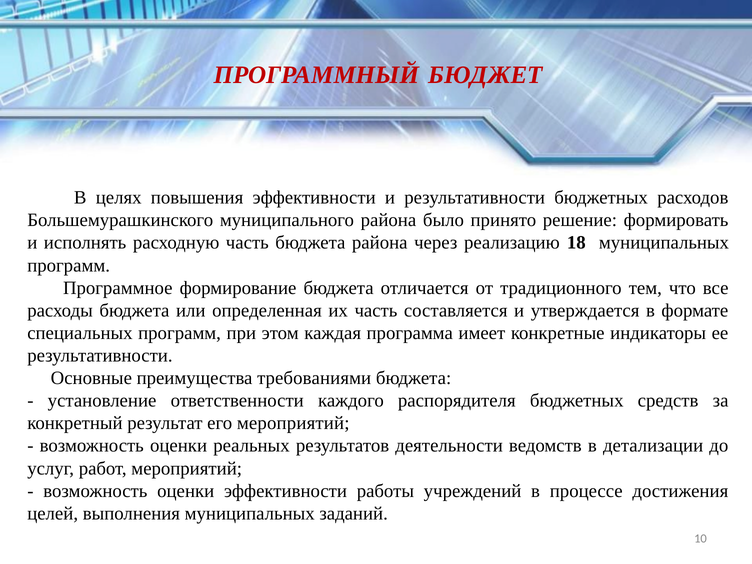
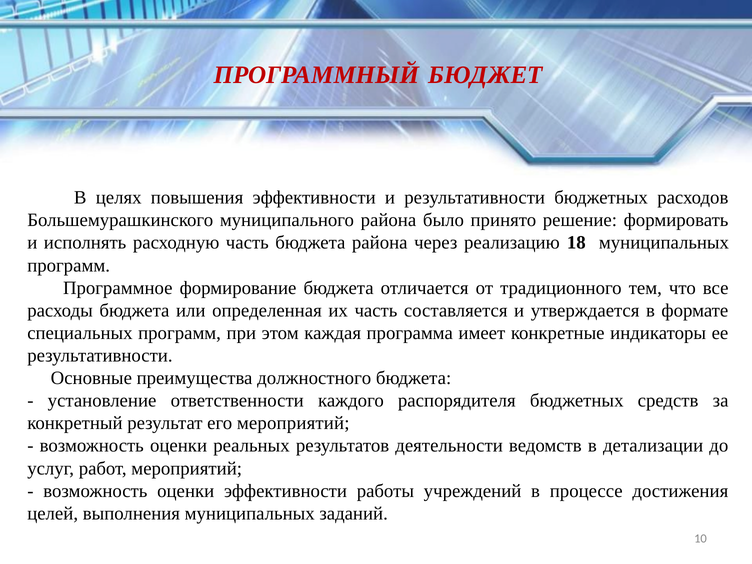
требованиями: требованиями -> должностного
